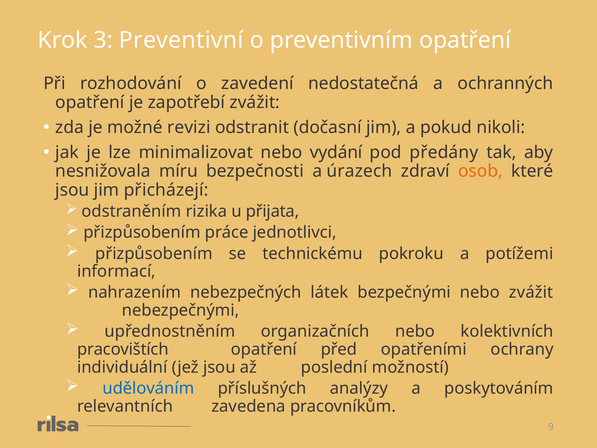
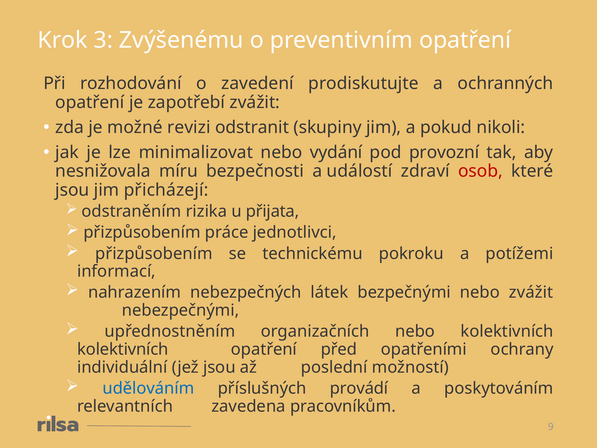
Preventivní: Preventivní -> Zvýšenému
nedostatečná: nedostatečná -> prodiskutujte
dočasní: dočasní -> skupiny
předány: předány -> provozní
úrazech: úrazech -> událostí
osob colour: orange -> red
pracovištích at (123, 349): pracovištích -> kolektivních
analýzy: analýzy -> provádí
